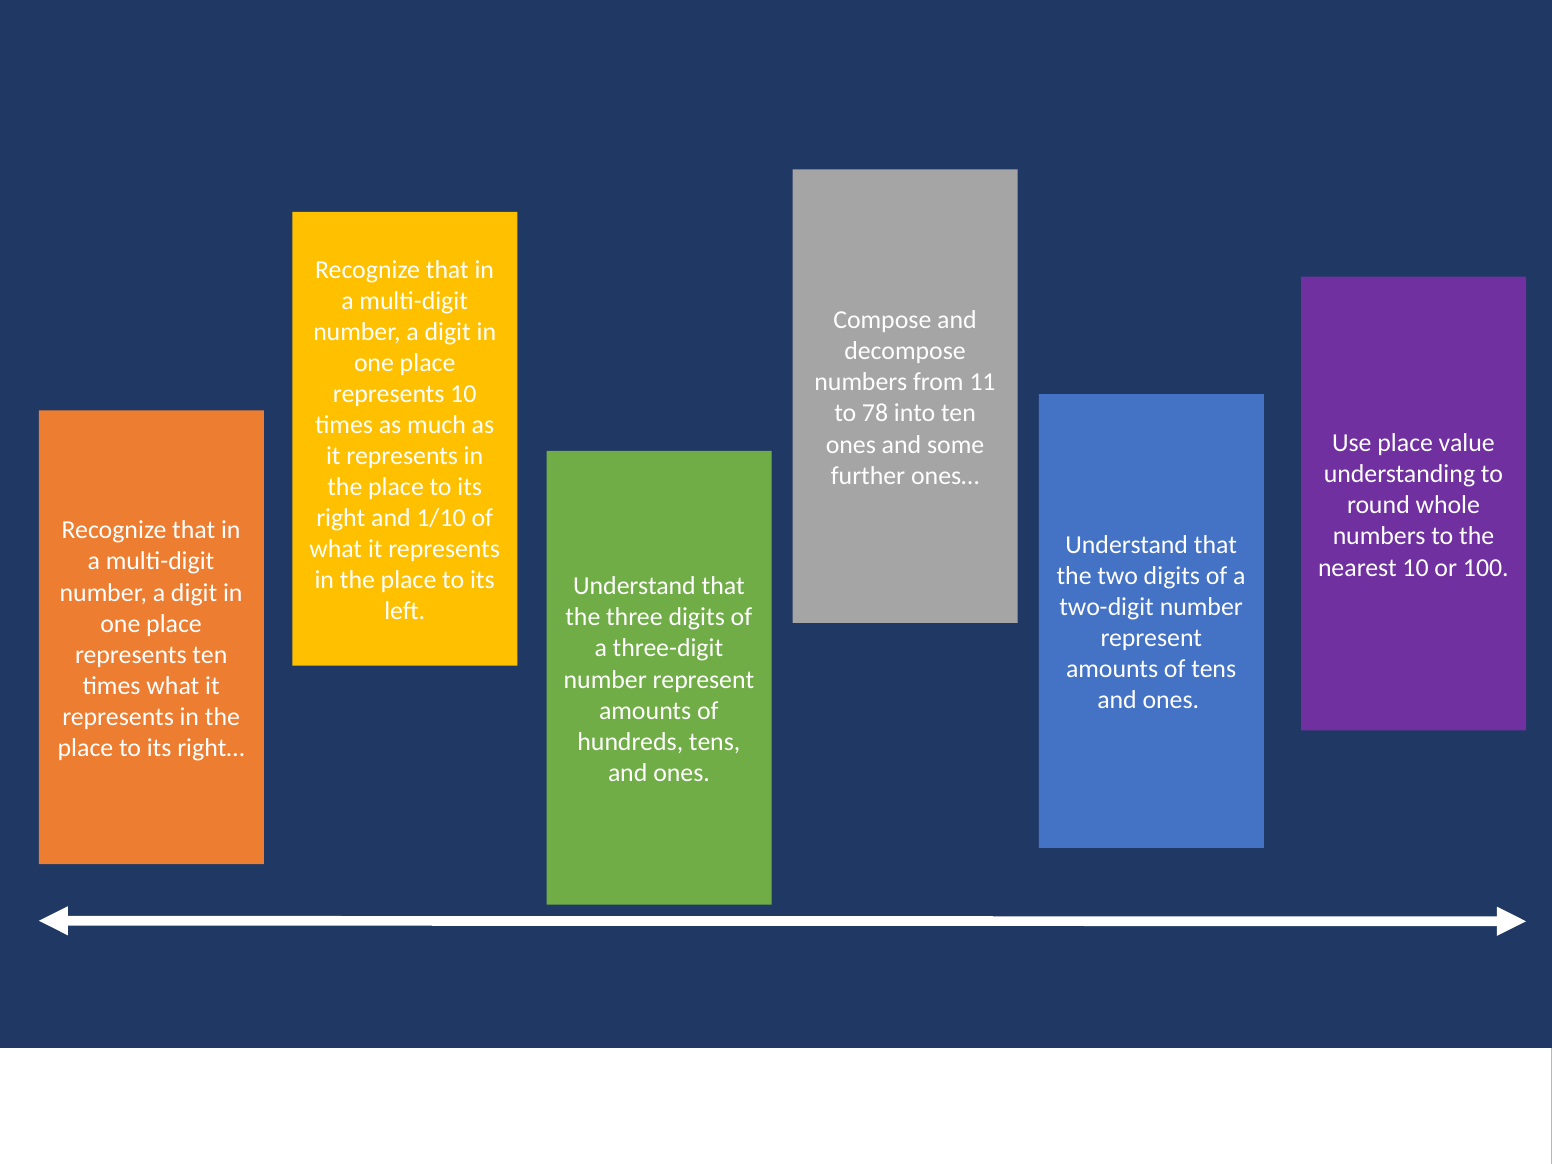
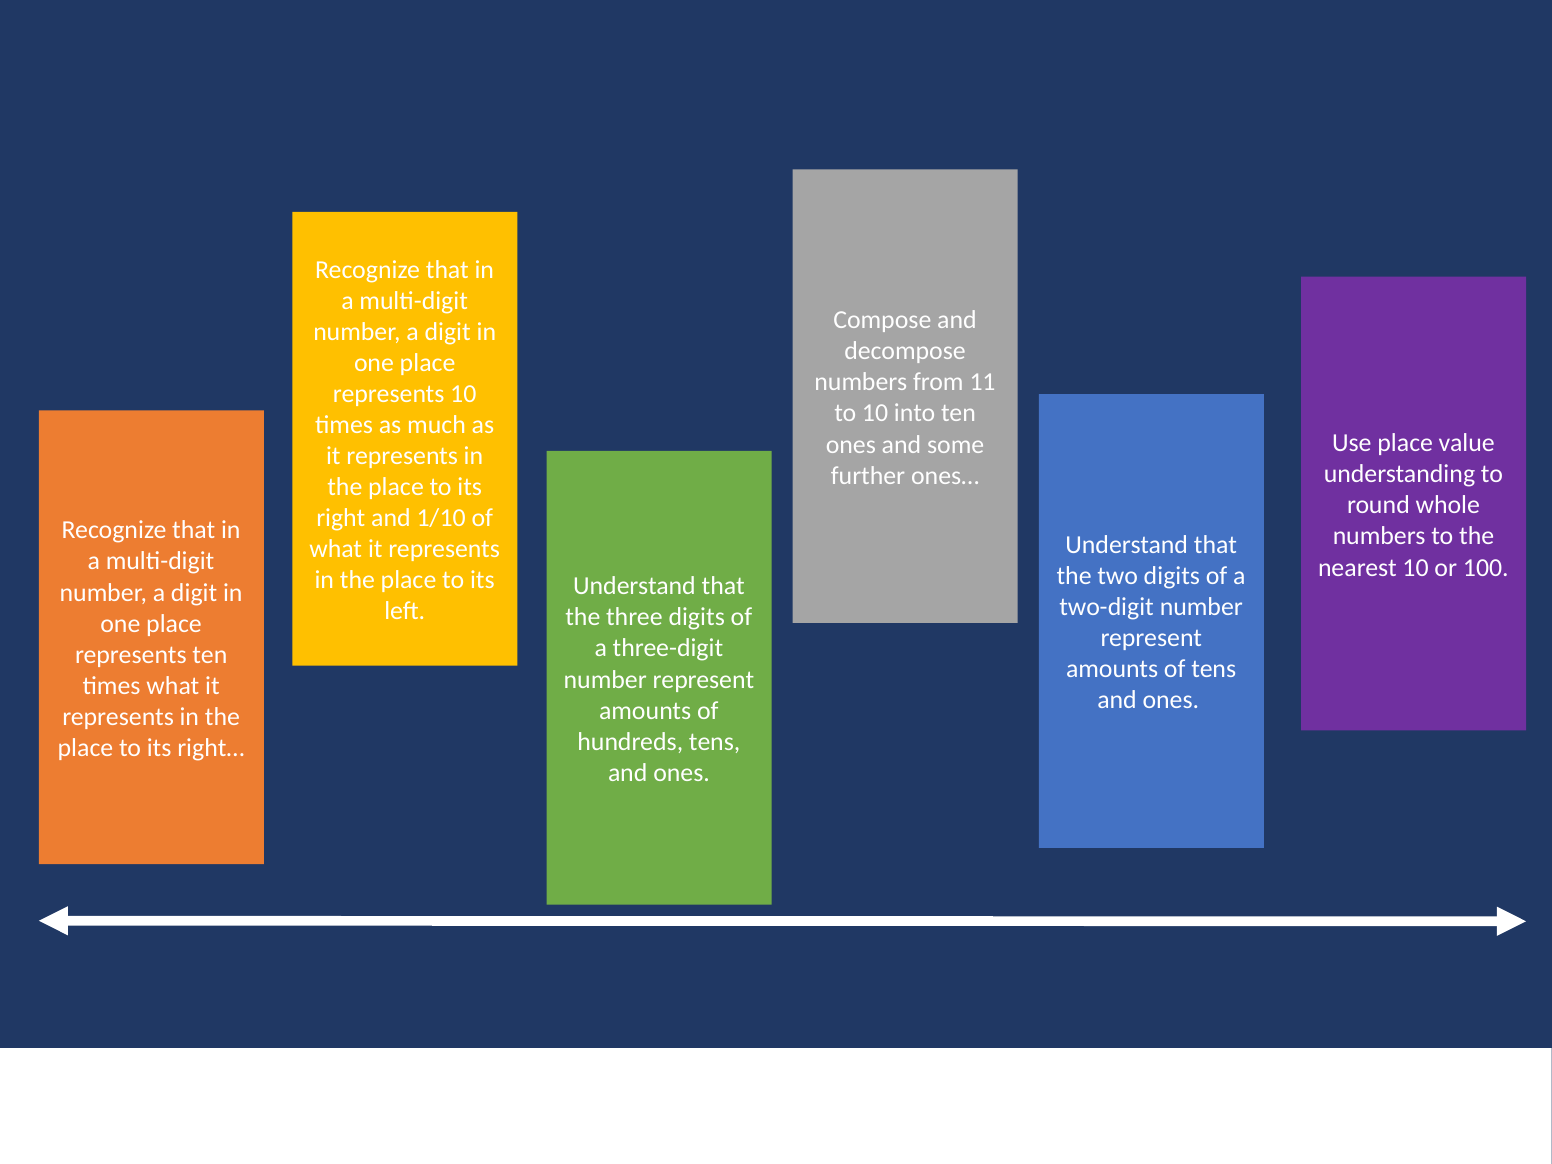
to 78: 78 -> 10
